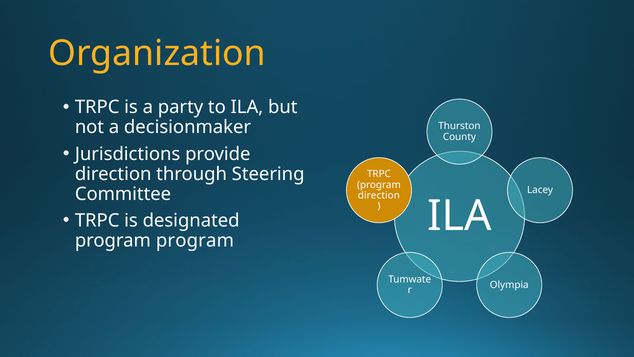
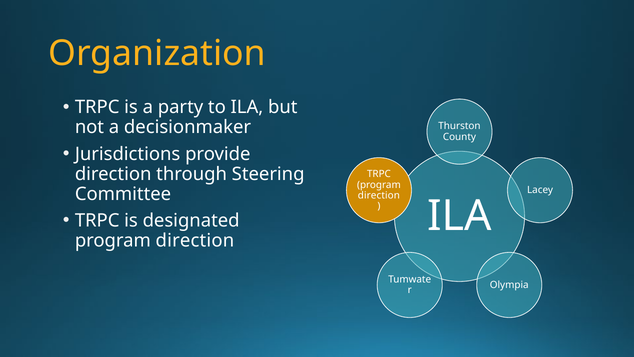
program at (195, 240): program -> direction
